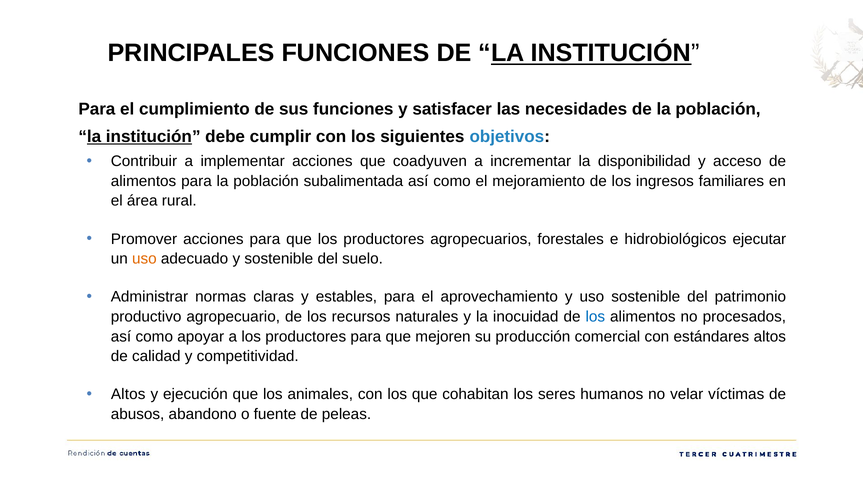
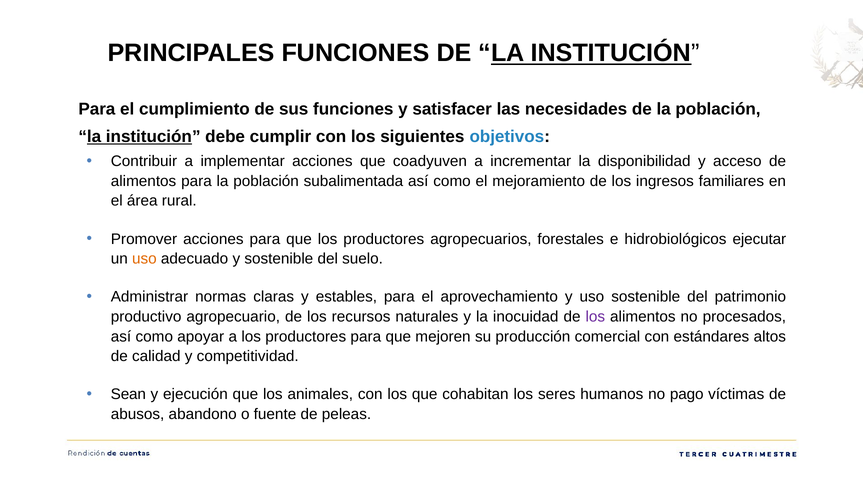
los at (595, 317) colour: blue -> purple
Altos at (128, 395): Altos -> Sean
velar: velar -> pago
